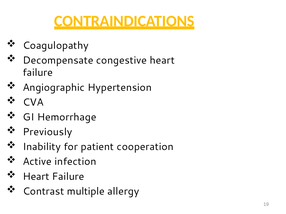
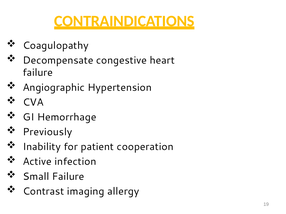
Heart at (36, 177): Heart -> Small
multiple: multiple -> imaging
